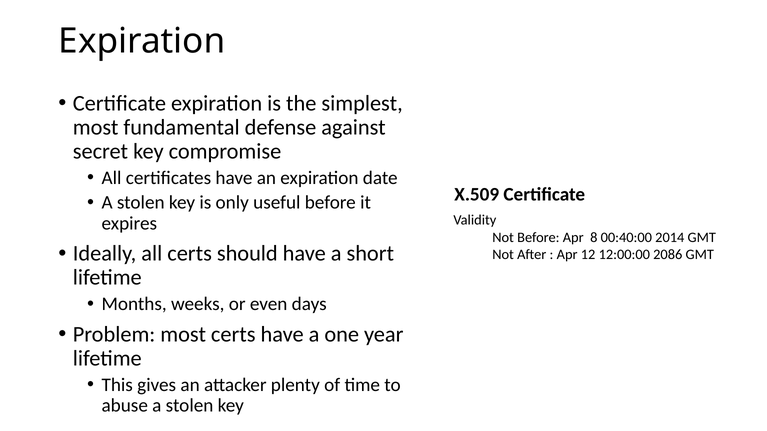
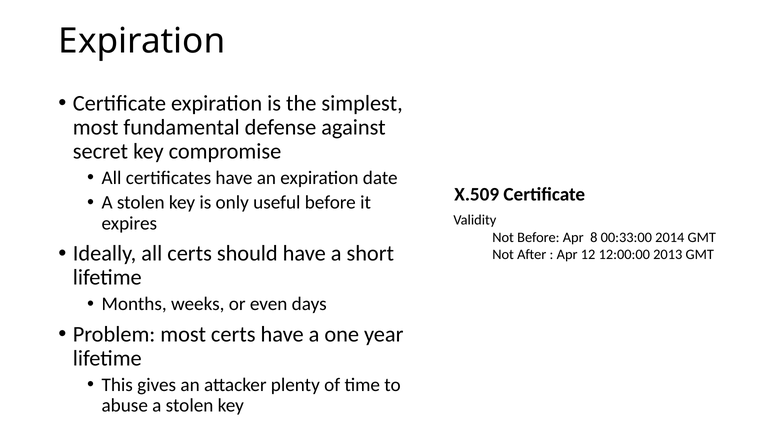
00:40:00: 00:40:00 -> 00:33:00
2086: 2086 -> 2013
